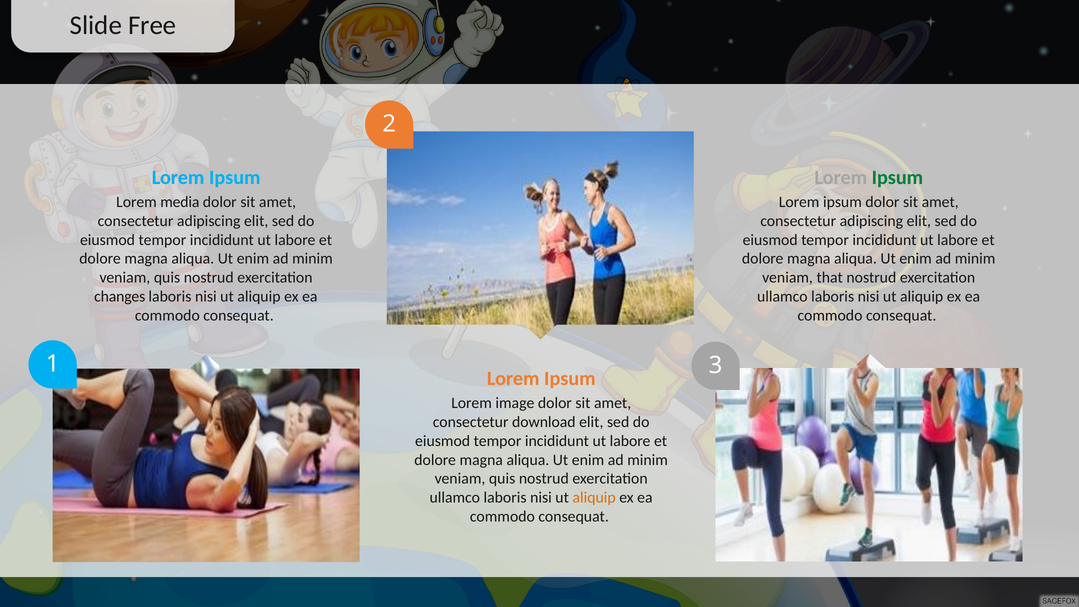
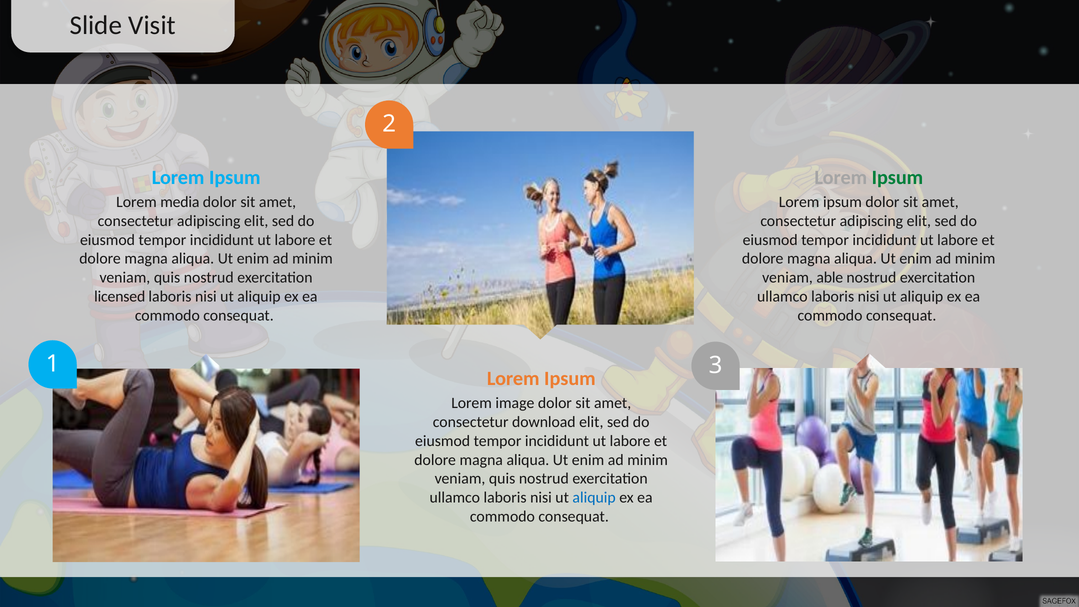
Free: Free -> Visit
that: that -> able
changes: changes -> licensed
aliquip at (594, 498) colour: orange -> blue
